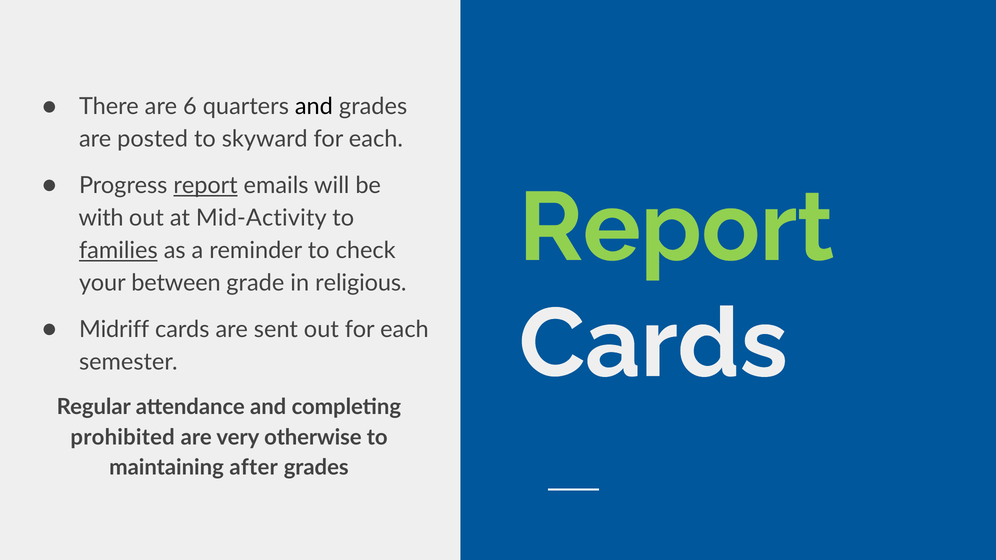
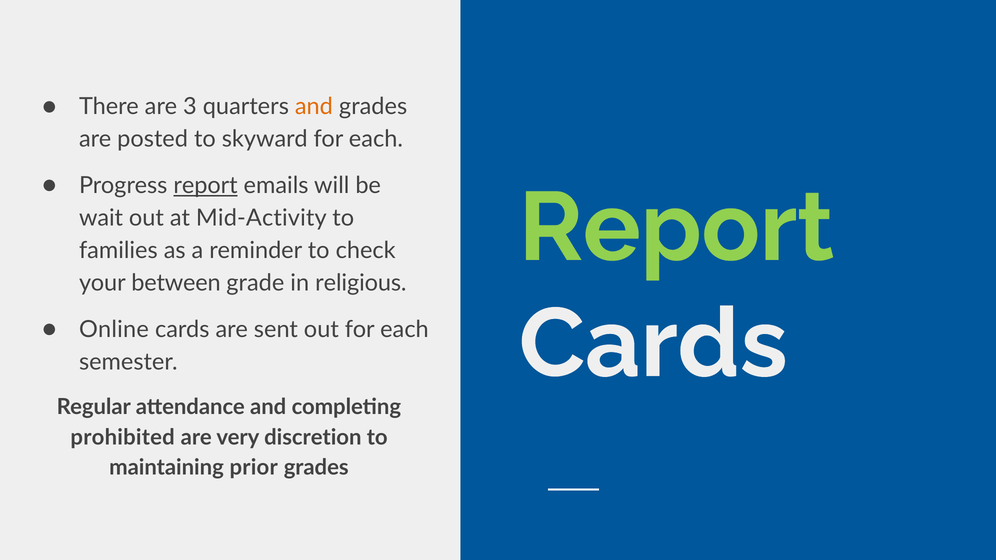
6: 6 -> 3
and at (314, 107) colour: black -> orange
with: with -> wait
families underline: present -> none
Midriff: Midriff -> Online
otherwise: otherwise -> discretion
after: after -> prior
